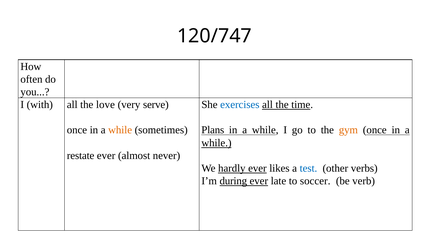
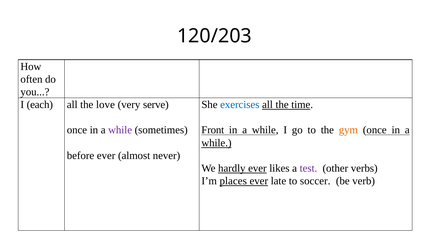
120/747: 120/747 -> 120/203
with: with -> each
while at (120, 130) colour: orange -> purple
Plans: Plans -> Front
restate: restate -> before
test colour: blue -> purple
during: during -> places
